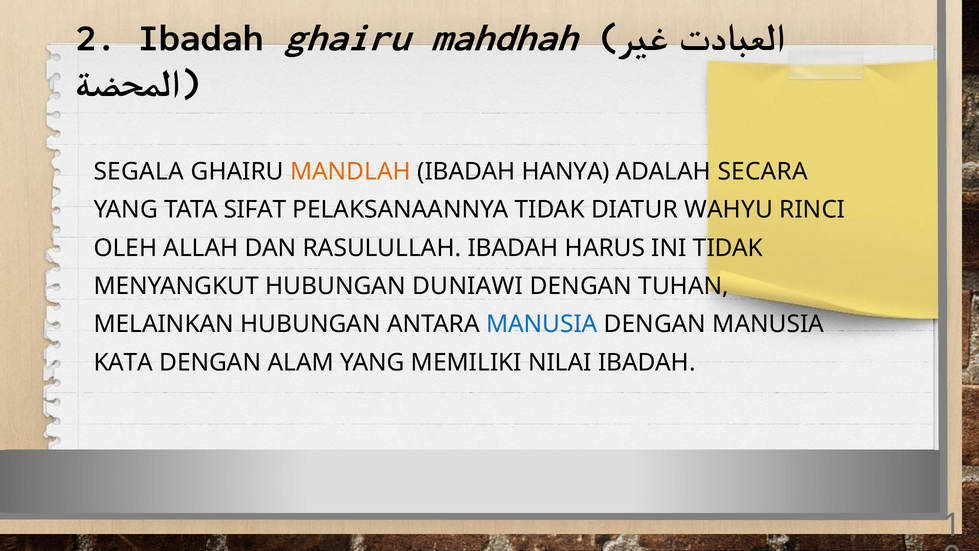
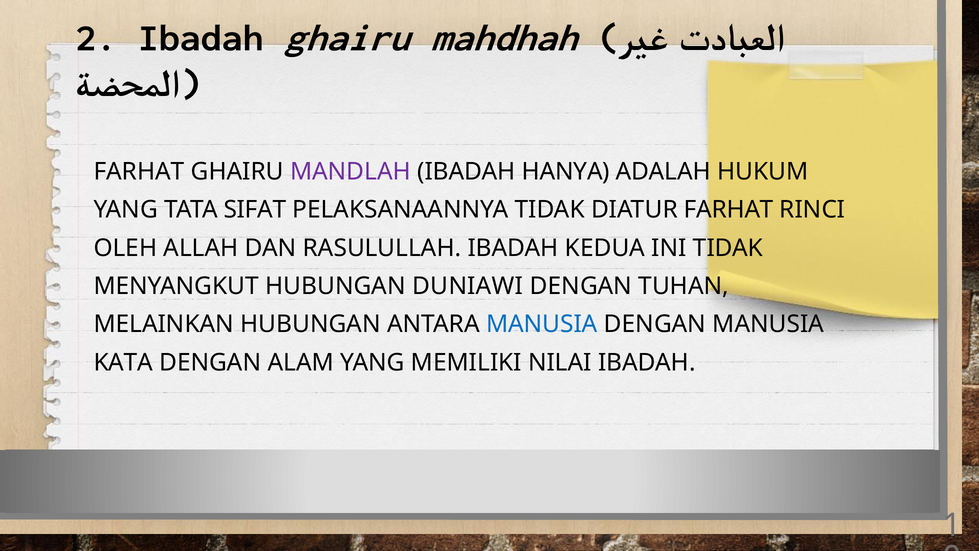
SEGALA at (139, 172): SEGALA -> FARHAT
MANDLAH colour: orange -> purple
SECARA: SECARA -> HUKUM
DIATUR WAHYU: WAHYU -> FARHAT
HARUS: HARUS -> KEDUA
